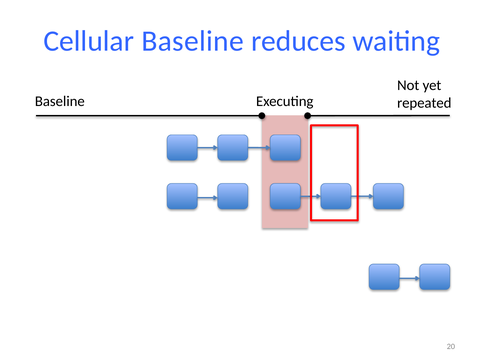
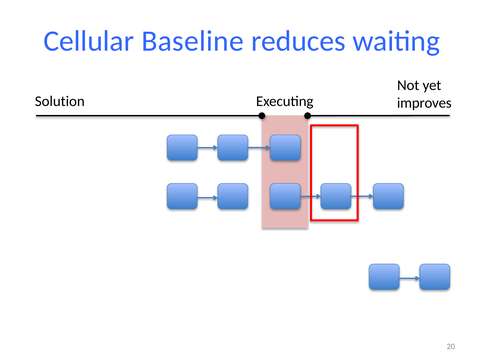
Baseline at (60, 101): Baseline -> Solution
repeated: repeated -> improves
